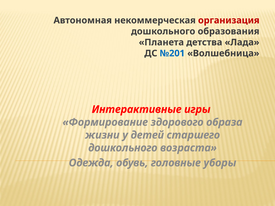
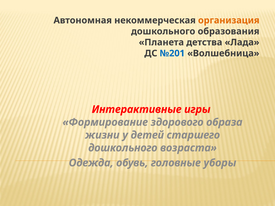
организация colour: red -> orange
